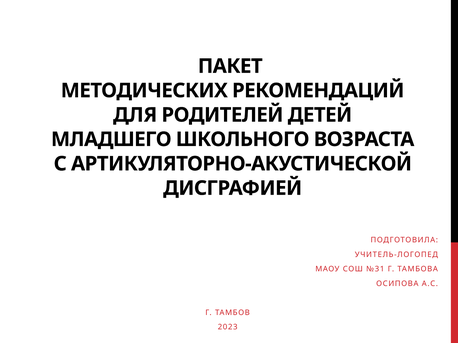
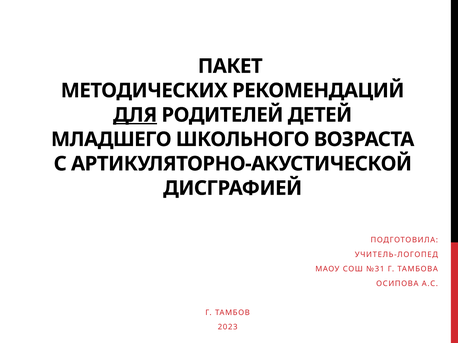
ДЛЯ underline: none -> present
